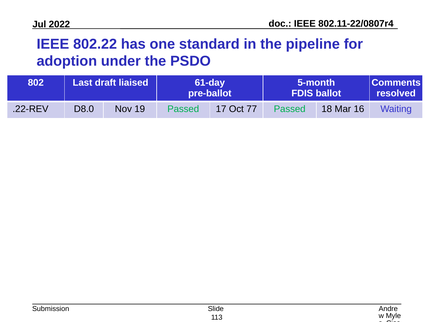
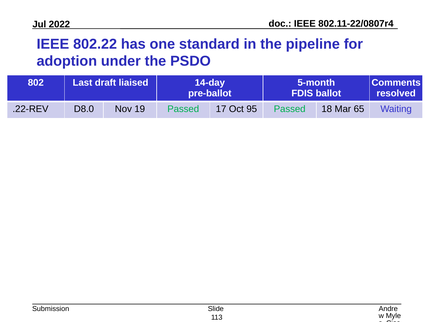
61-day: 61-day -> 14-day
77: 77 -> 95
16: 16 -> 65
